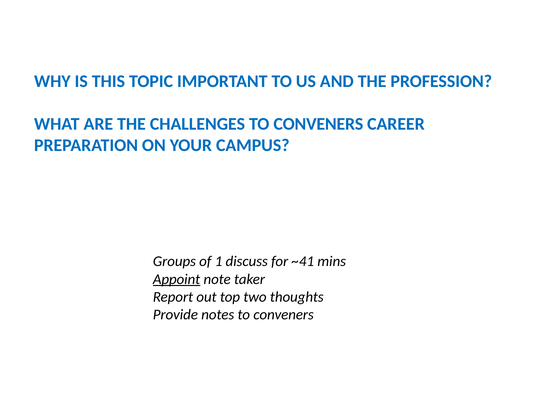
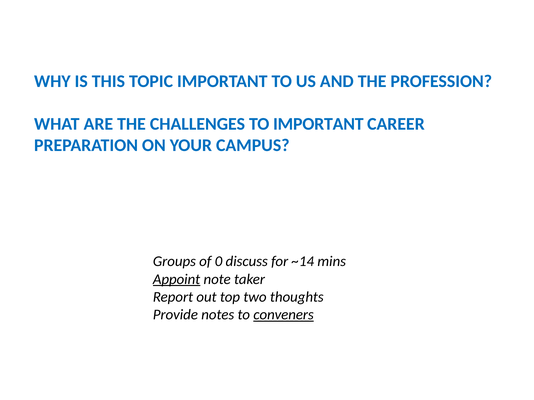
CHALLENGES TO CONVENERS: CONVENERS -> IMPORTANT
1: 1 -> 0
~41: ~41 -> ~14
conveners at (284, 315) underline: none -> present
